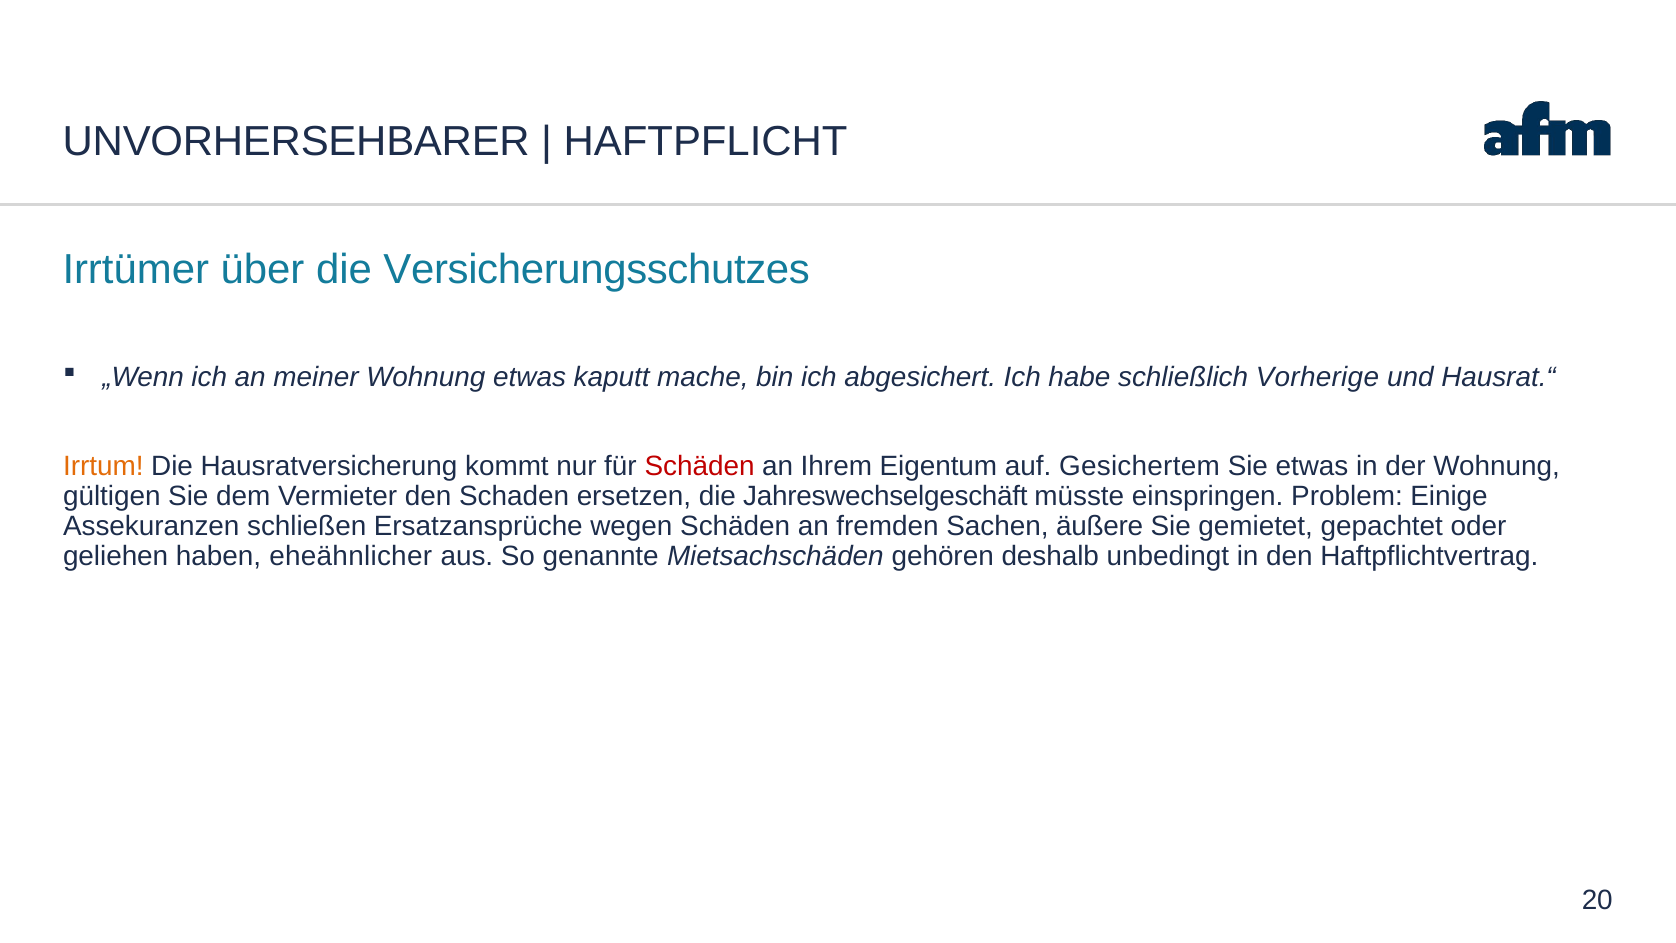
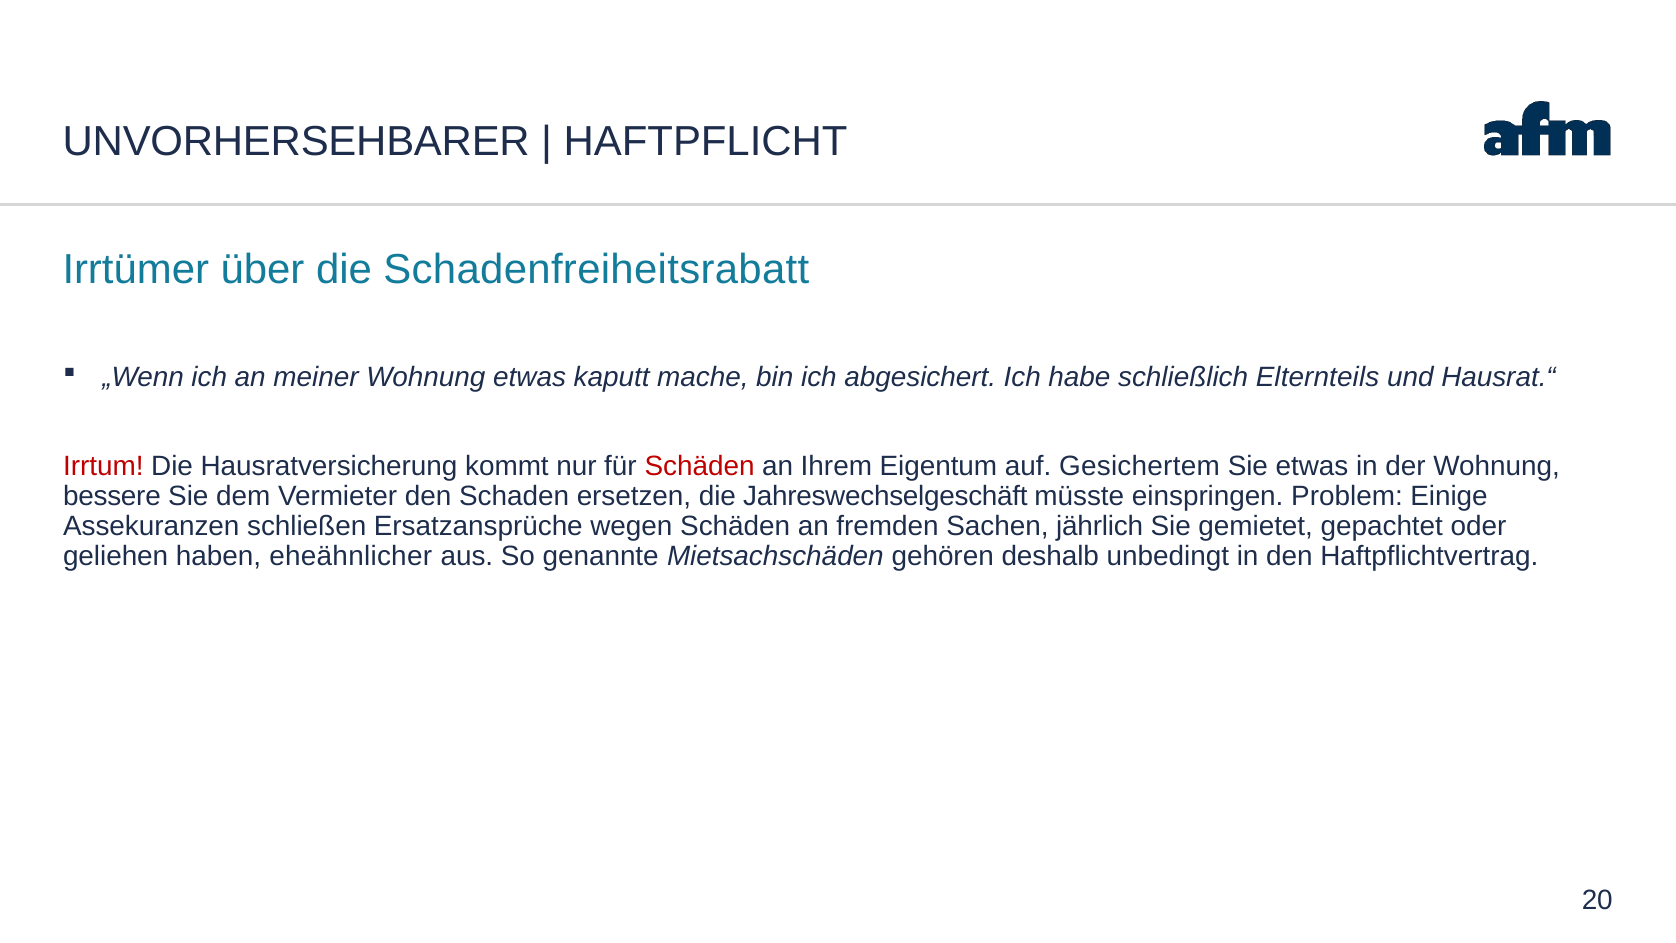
Versicherungsschutzes: Versicherungsschutzes -> Schadenfreiheitsrabatt
Vorherige: Vorherige -> Elternteils
Irrtum colour: orange -> red
gültigen: gültigen -> bessere
äußere: äußere -> jährlich
